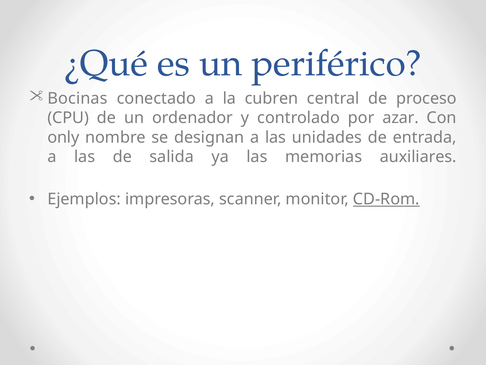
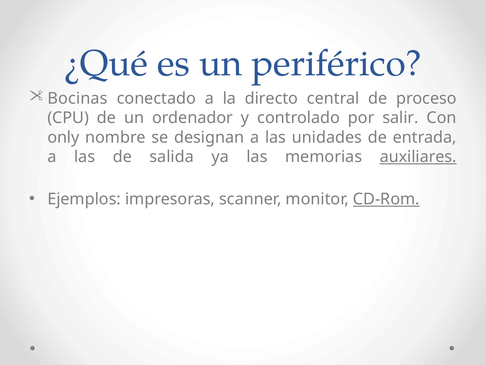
cubren: cubren -> directo
azar: azar -> salir
auxiliares underline: none -> present
